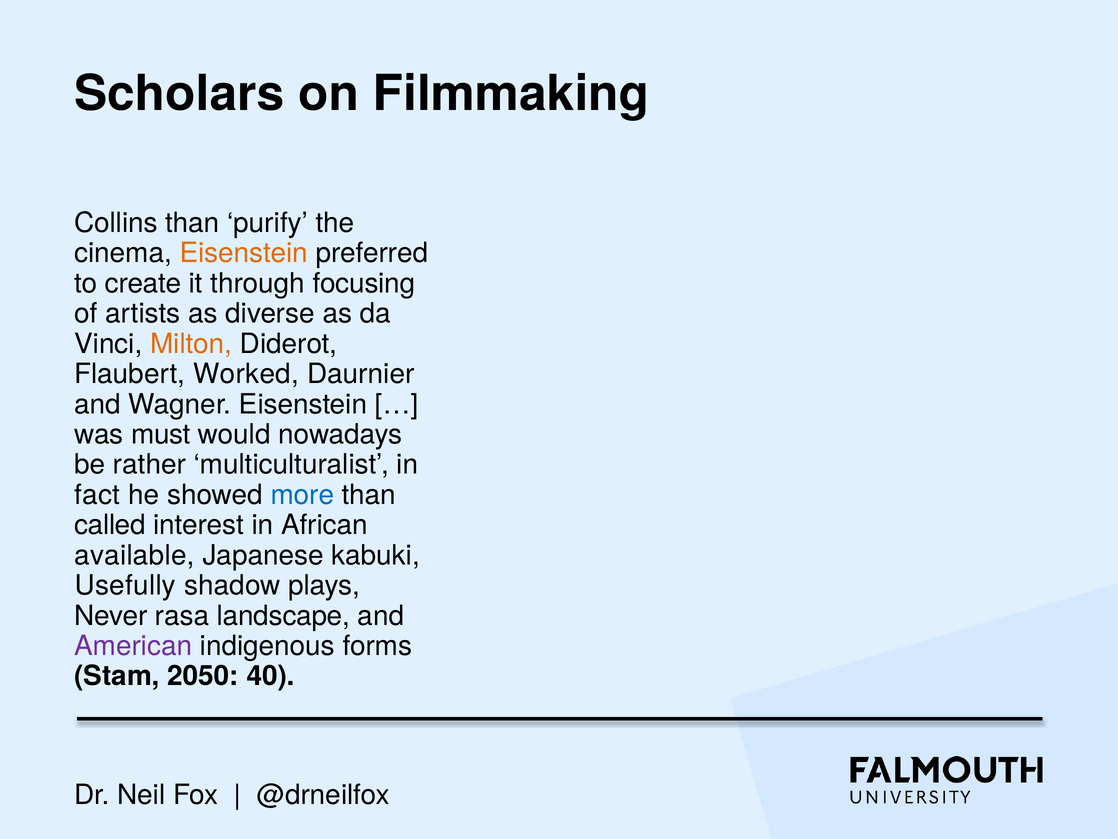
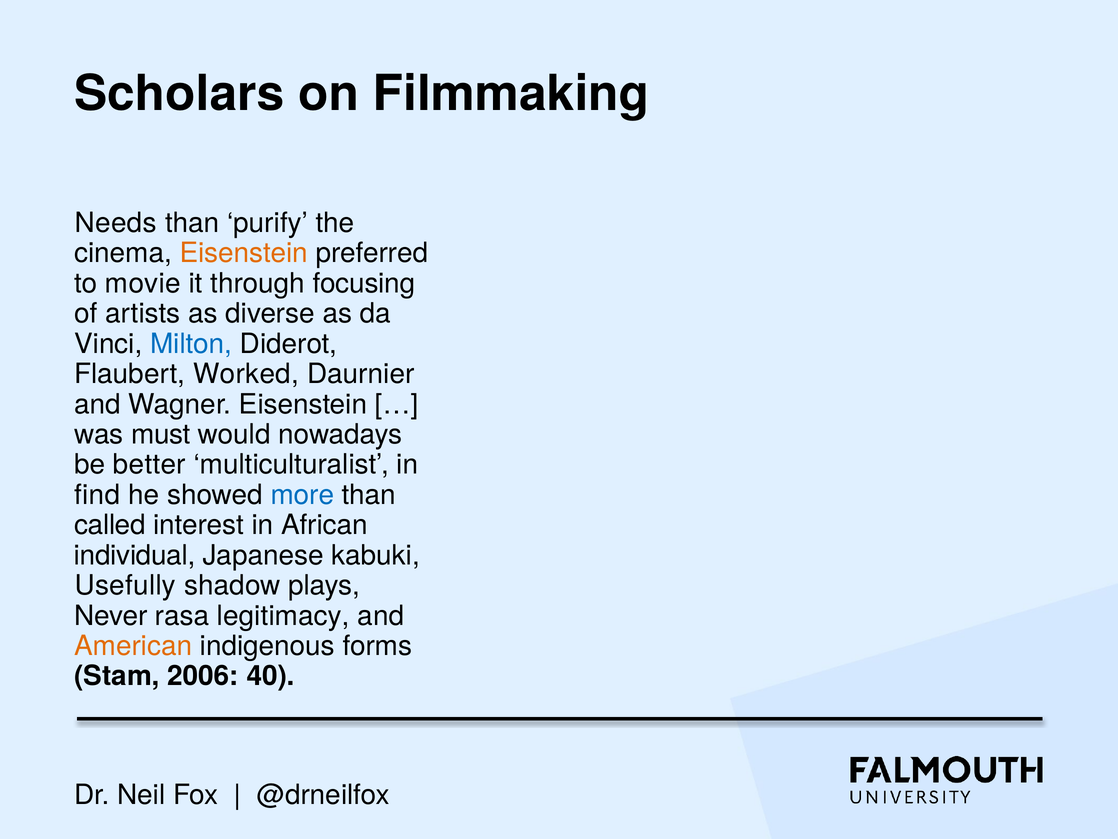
Collins: Collins -> Needs
create: create -> movie
Milton colour: orange -> blue
rather: rather -> better
fact: fact -> find
available: available -> individual
landscape: landscape -> legitimacy
American colour: purple -> orange
2050: 2050 -> 2006
